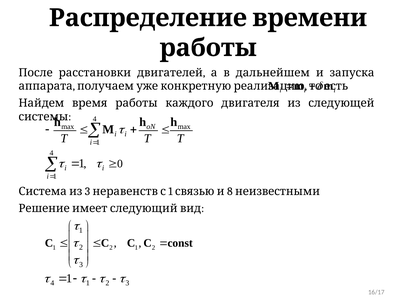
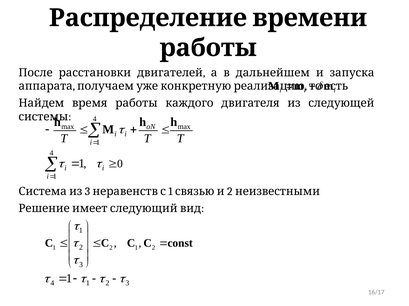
3 1 8: 8 -> 2
